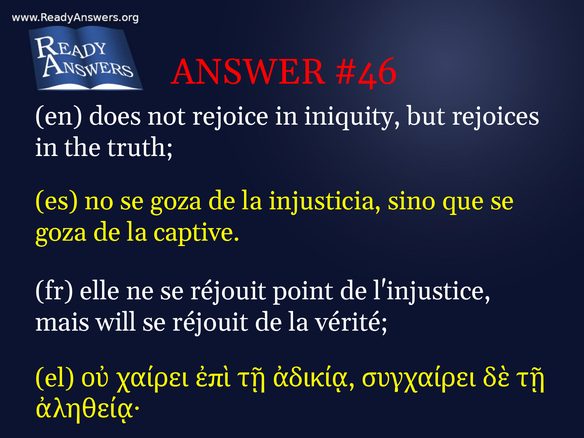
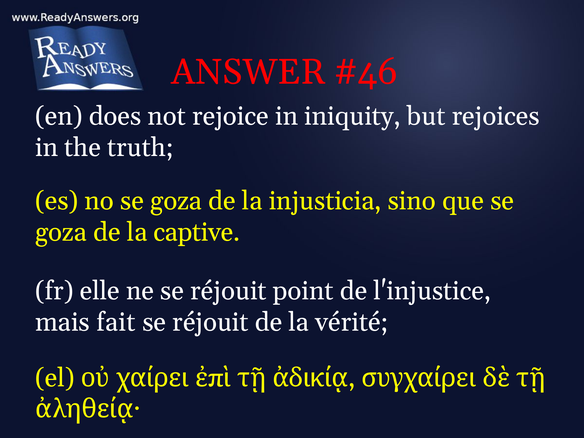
will: will -> fait
